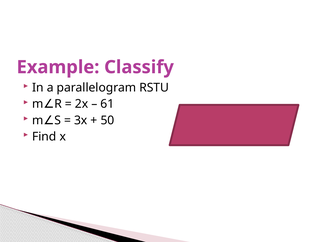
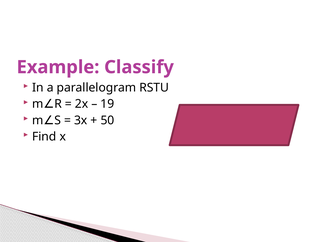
61: 61 -> 19
